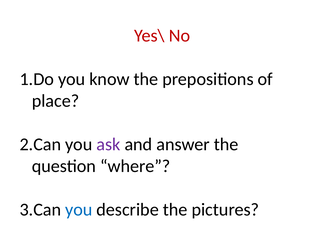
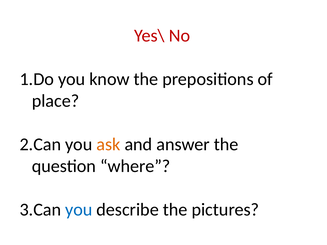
ask colour: purple -> orange
